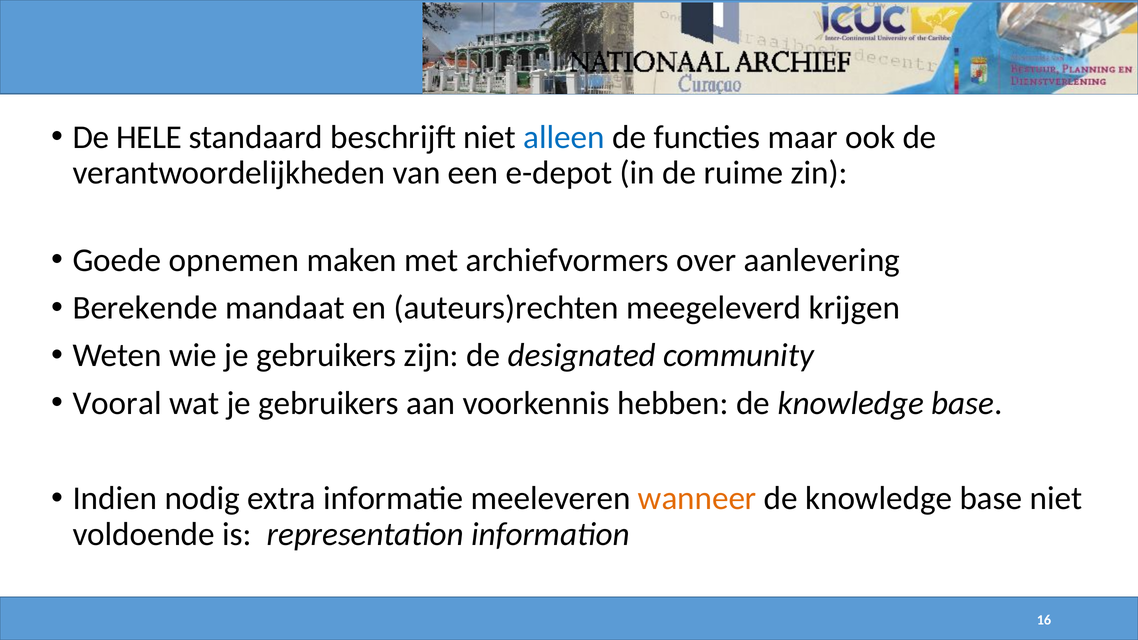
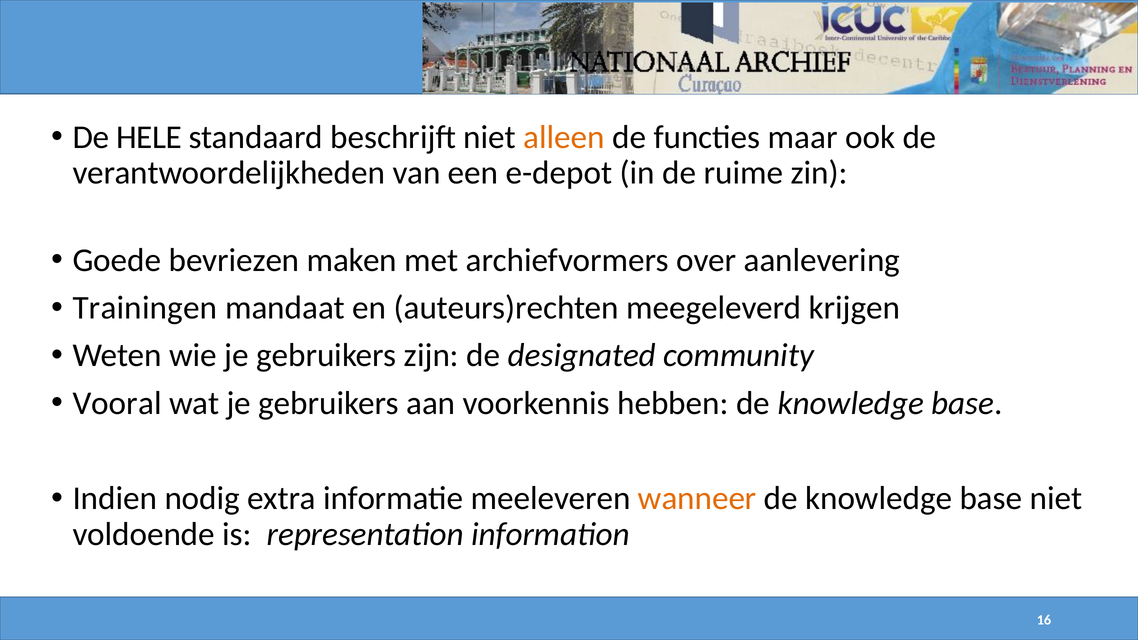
alleen colour: blue -> orange
opnemen: opnemen -> bevriezen
Berekende: Berekende -> Trainingen
